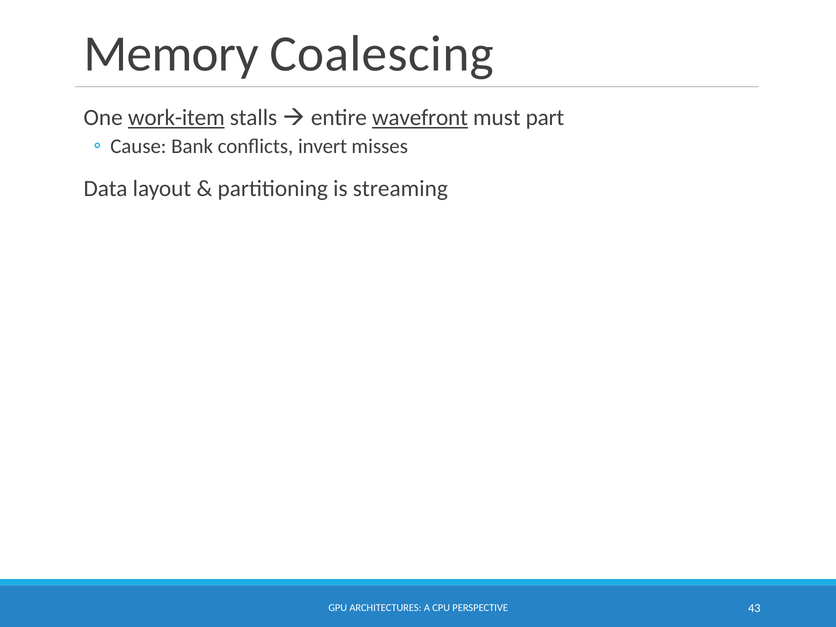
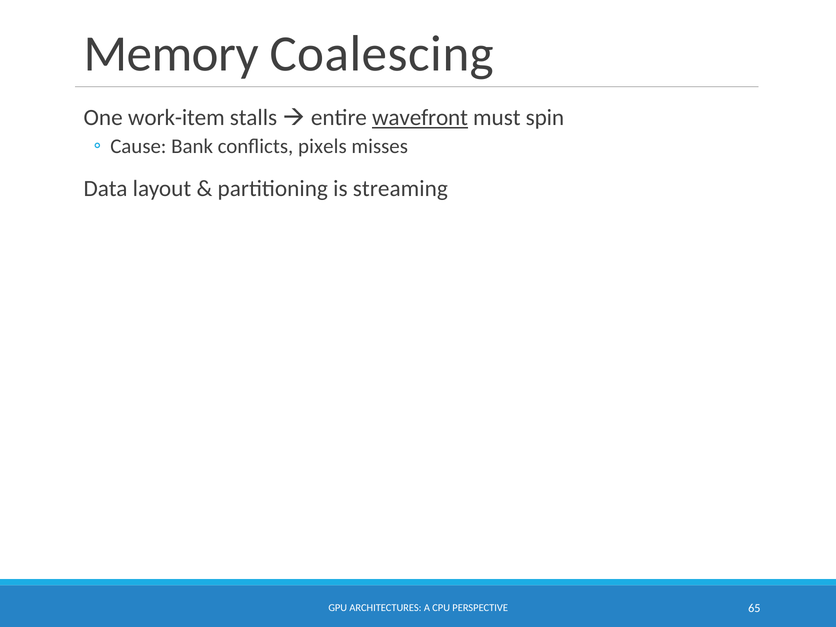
work-item underline: present -> none
part: part -> spin
invert: invert -> pixels
43: 43 -> 65
